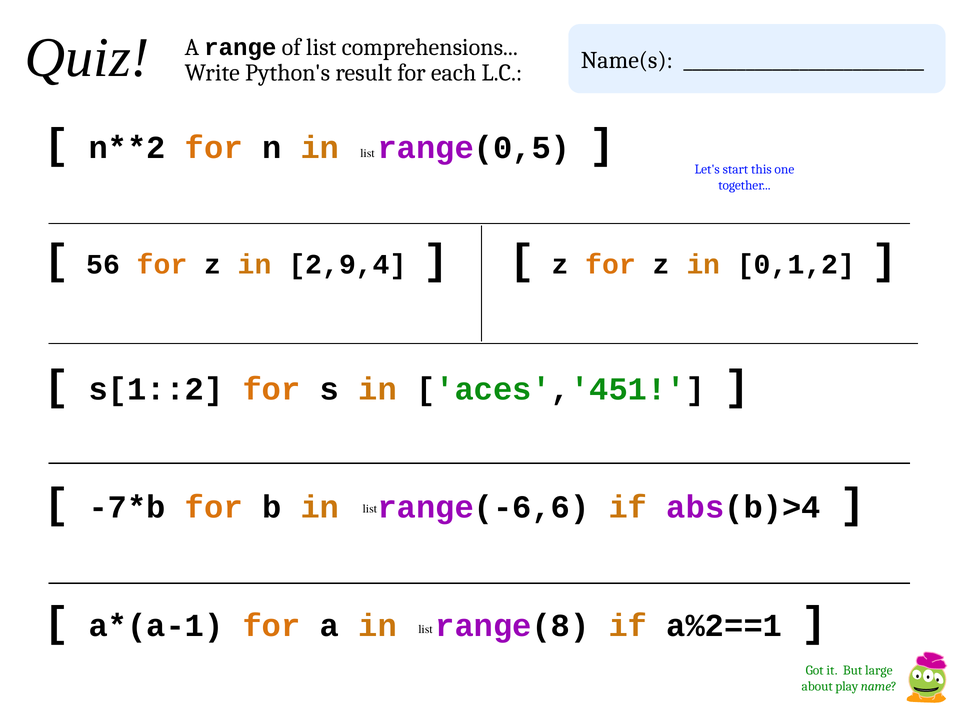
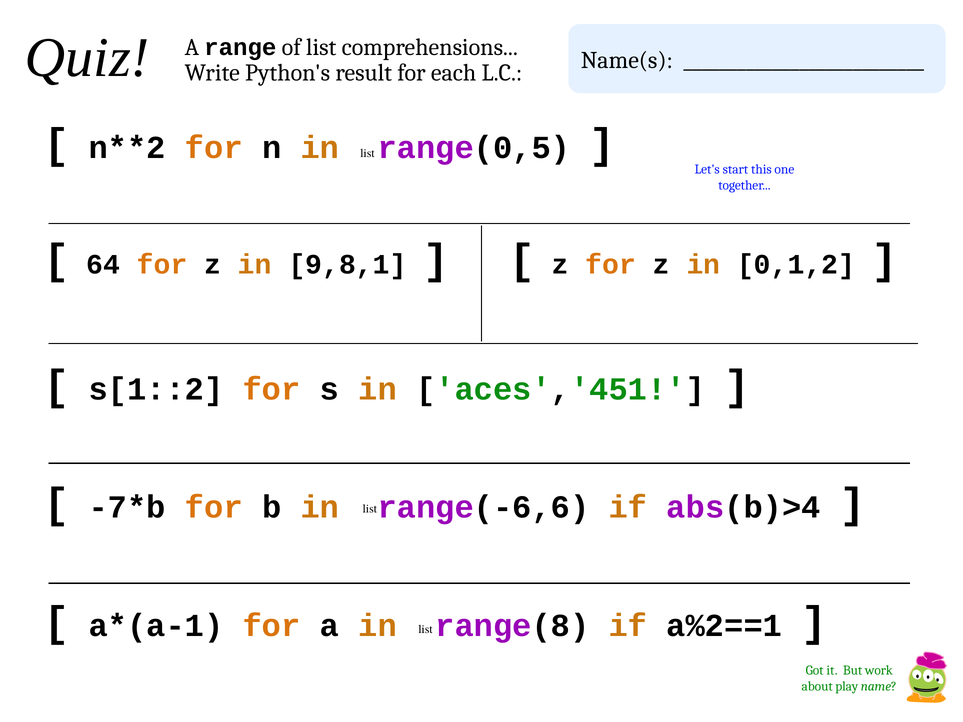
56: 56 -> 64
2,9,4: 2,9,4 -> 9,8,1
large: large -> work
